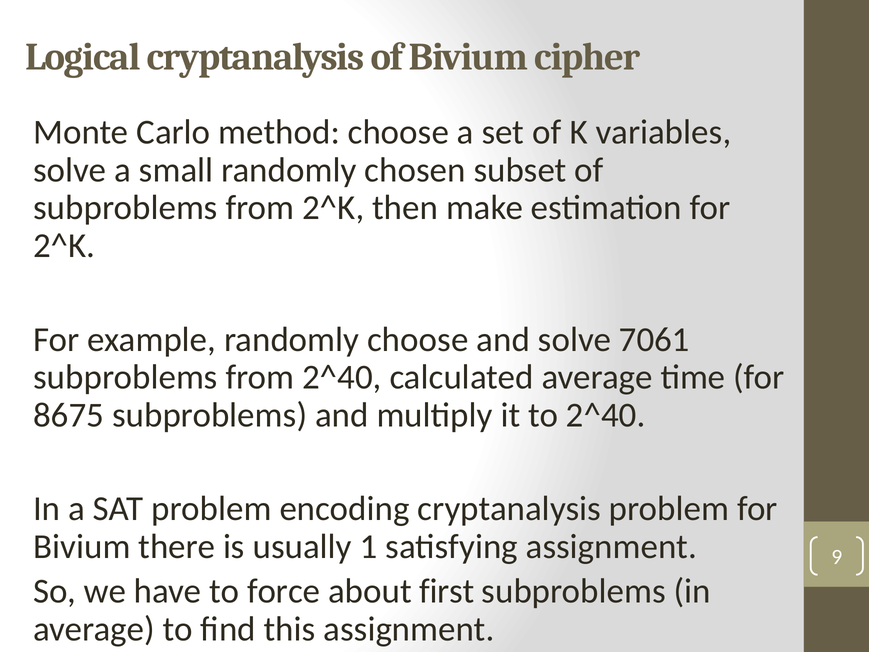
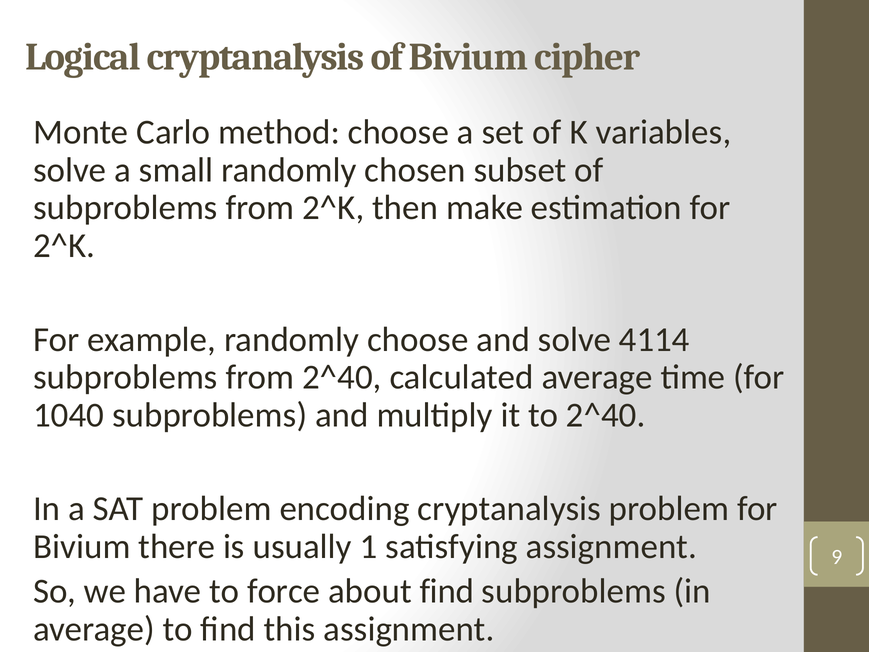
7061: 7061 -> 4114
8675: 8675 -> 1040
about first: first -> find
